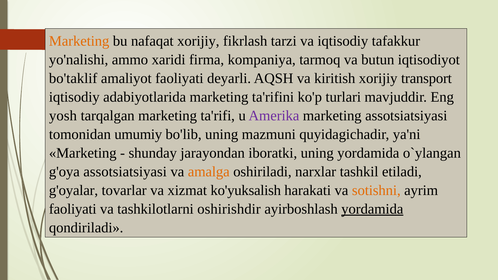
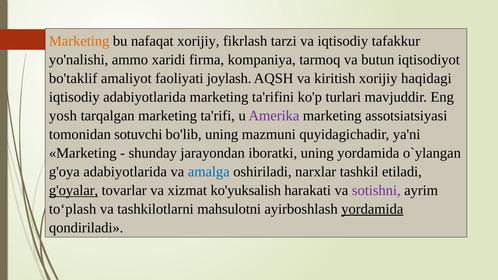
deyarli: deyarli -> joylash
transport: transport -> haqidagi
umumiy: umumiy -> sotuvchi
g'oya assotsiatsiyasi: assotsiatsiyasi -> adabiyotlarida
amalga colour: orange -> blue
g'oyalar underline: none -> present
sotishni colour: orange -> purple
faoliyati at (73, 209): faoliyati -> toʻplash
oshirishdir: oshirishdir -> mahsulotni
